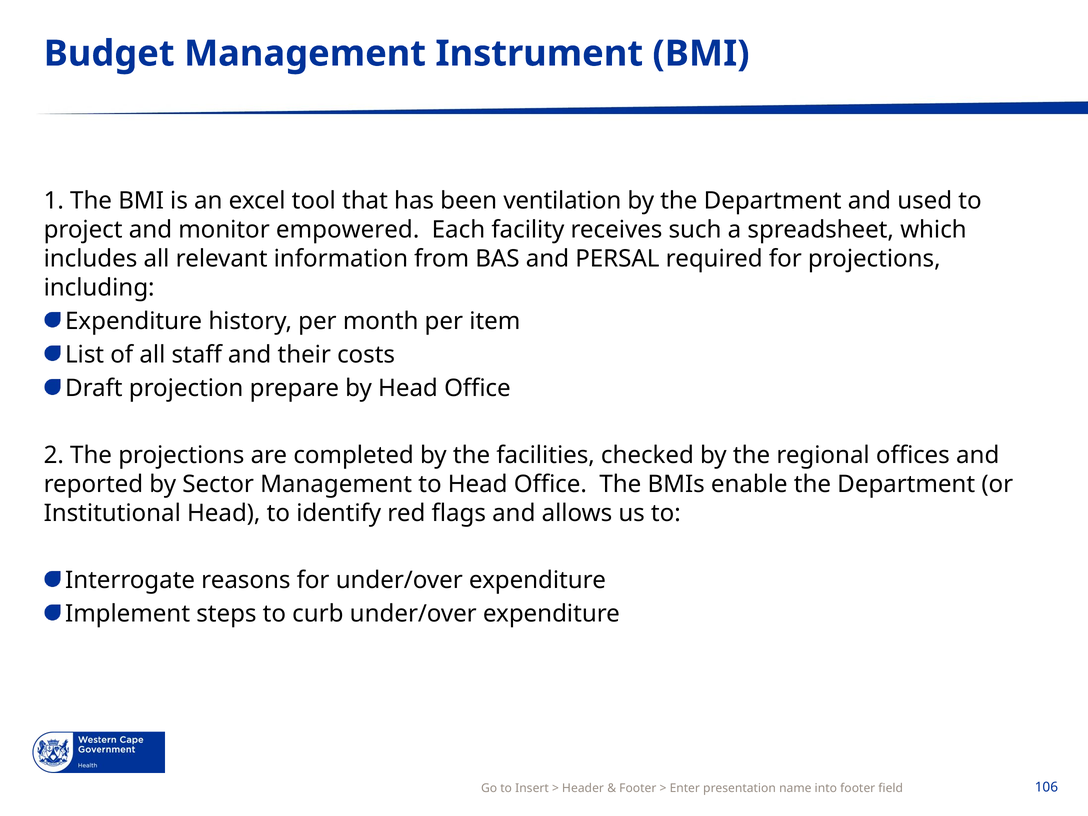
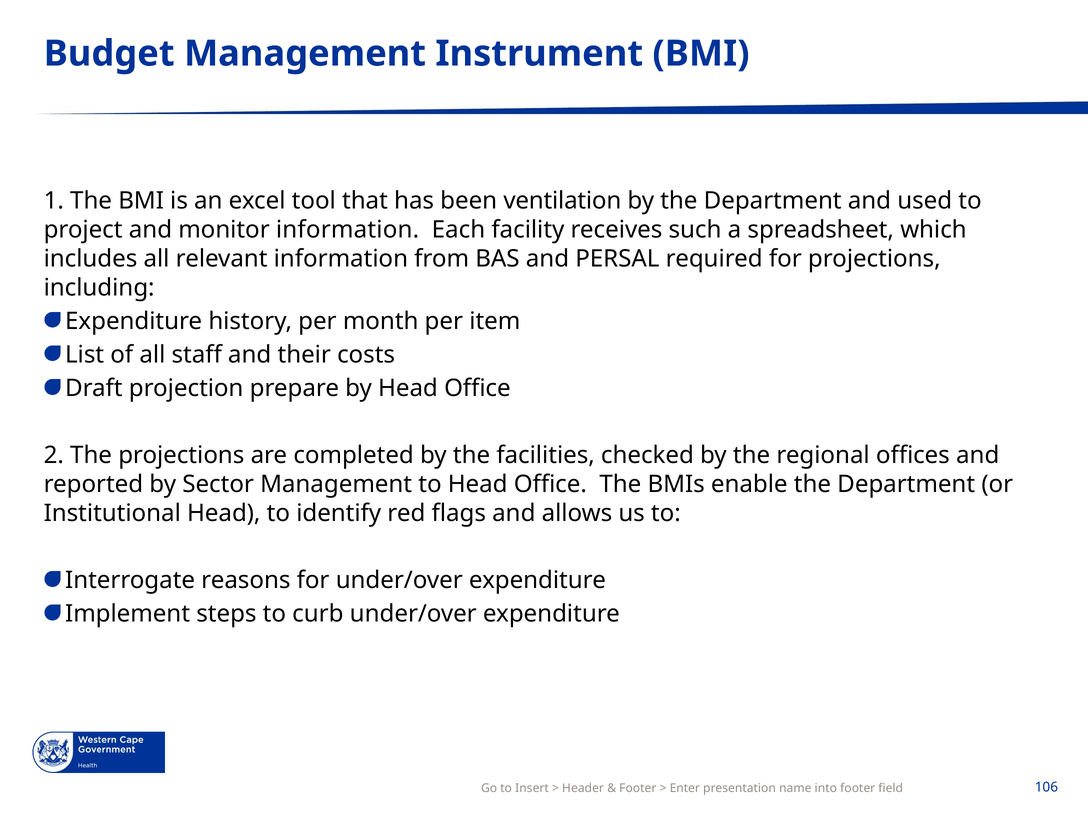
monitor empowered: empowered -> information
